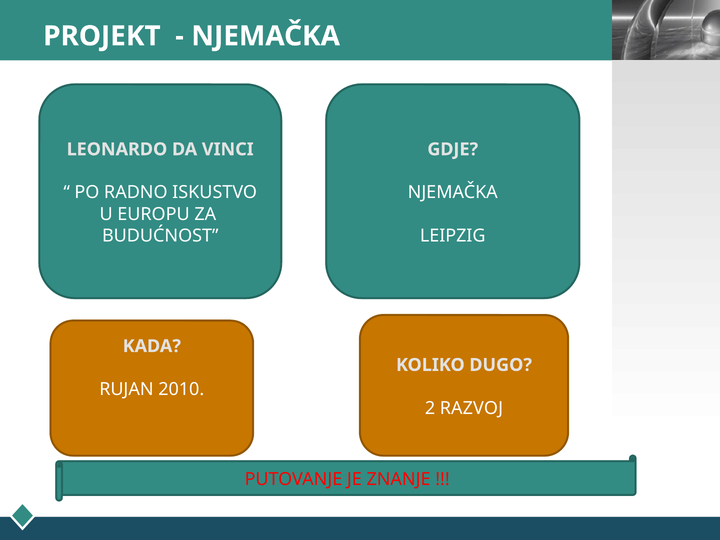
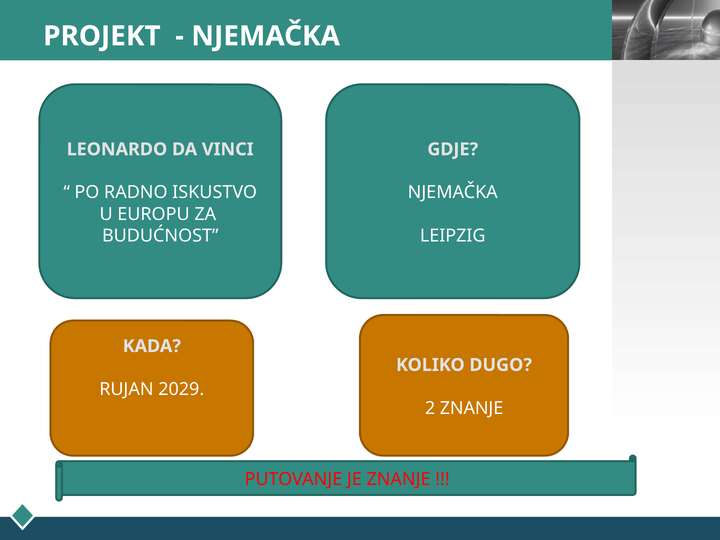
2010: 2010 -> 2029
2 RAZVOJ: RAZVOJ -> ZNANJE
